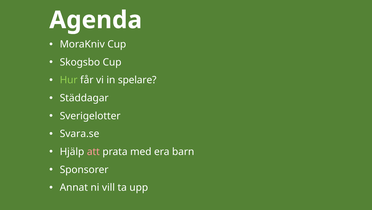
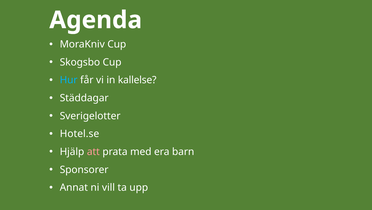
Hur colour: light green -> light blue
spelare: spelare -> kallelse
Svara.se: Svara.se -> Hotel.se
